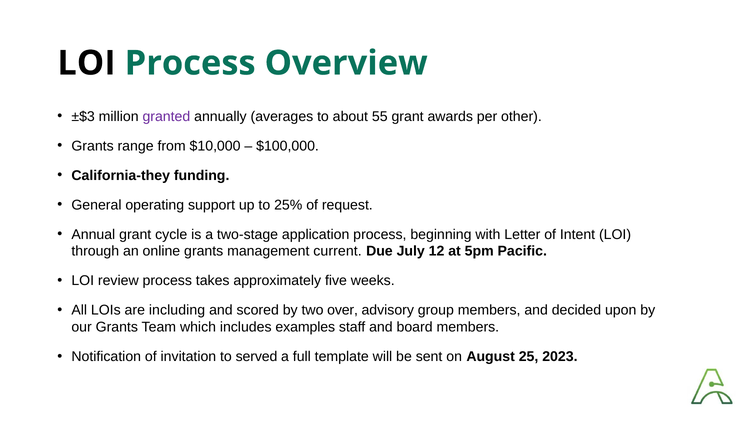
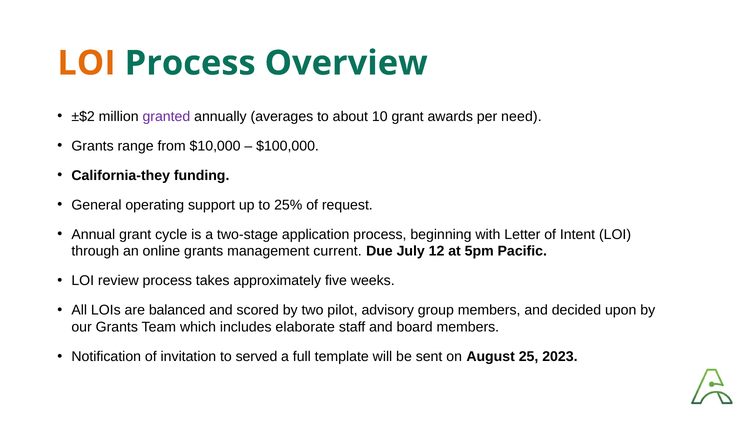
LOI at (86, 63) colour: black -> orange
±$3: ±$3 -> ±$2
55: 55 -> 10
other: other -> need
including: including -> balanced
over: over -> pilot
examples: examples -> elaborate
